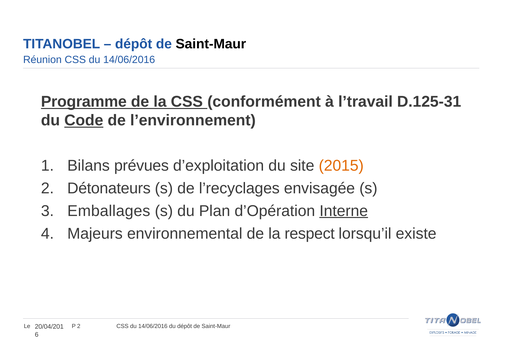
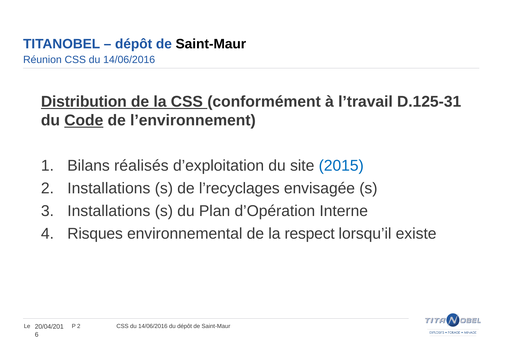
Programme: Programme -> Distribution
prévues: prévues -> réalisés
2015 colour: orange -> blue
Détonateurs at (109, 188): Détonateurs -> Installations
Emballages at (109, 211): Emballages -> Installations
Interne underline: present -> none
Majeurs: Majeurs -> Risques
